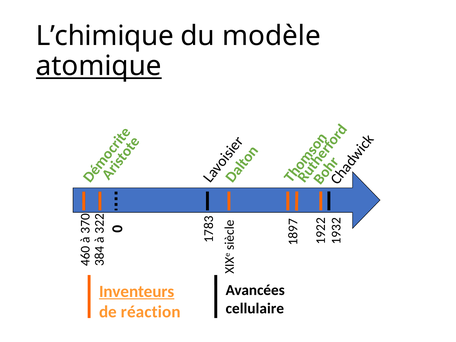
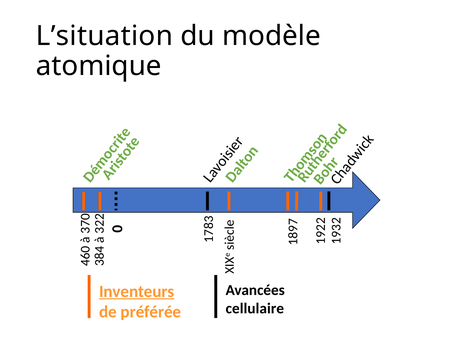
L’chimique: L’chimique -> L’situation
atomique underline: present -> none
réaction: réaction -> préférée
